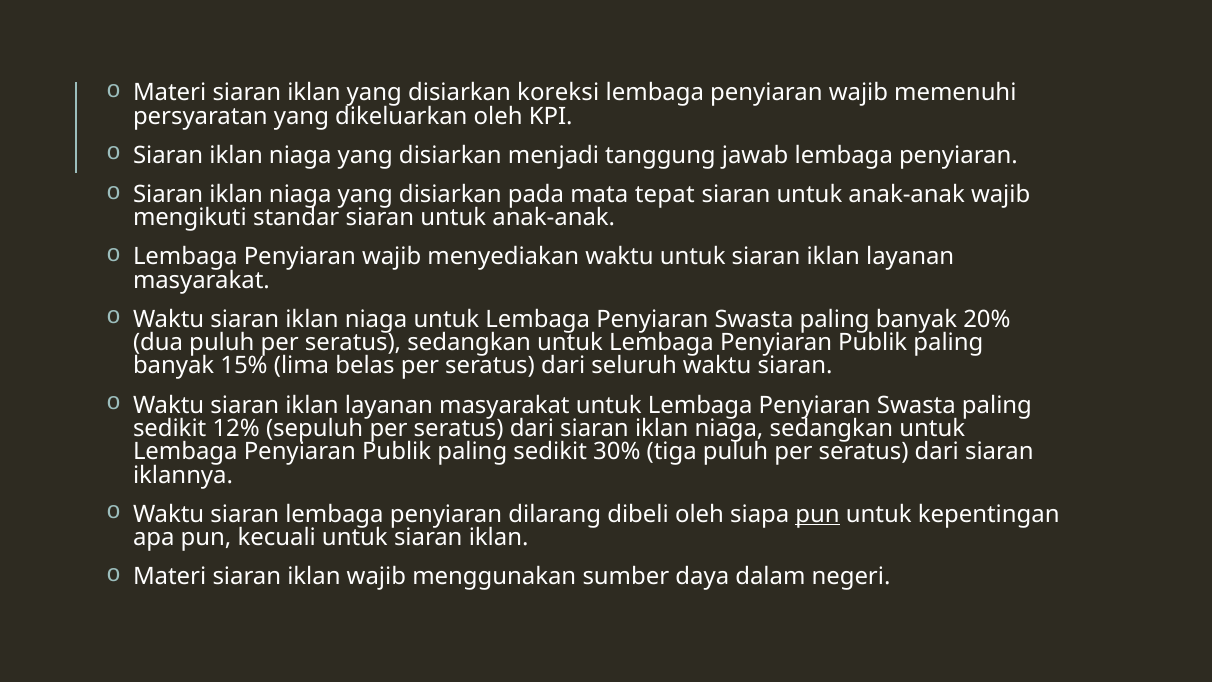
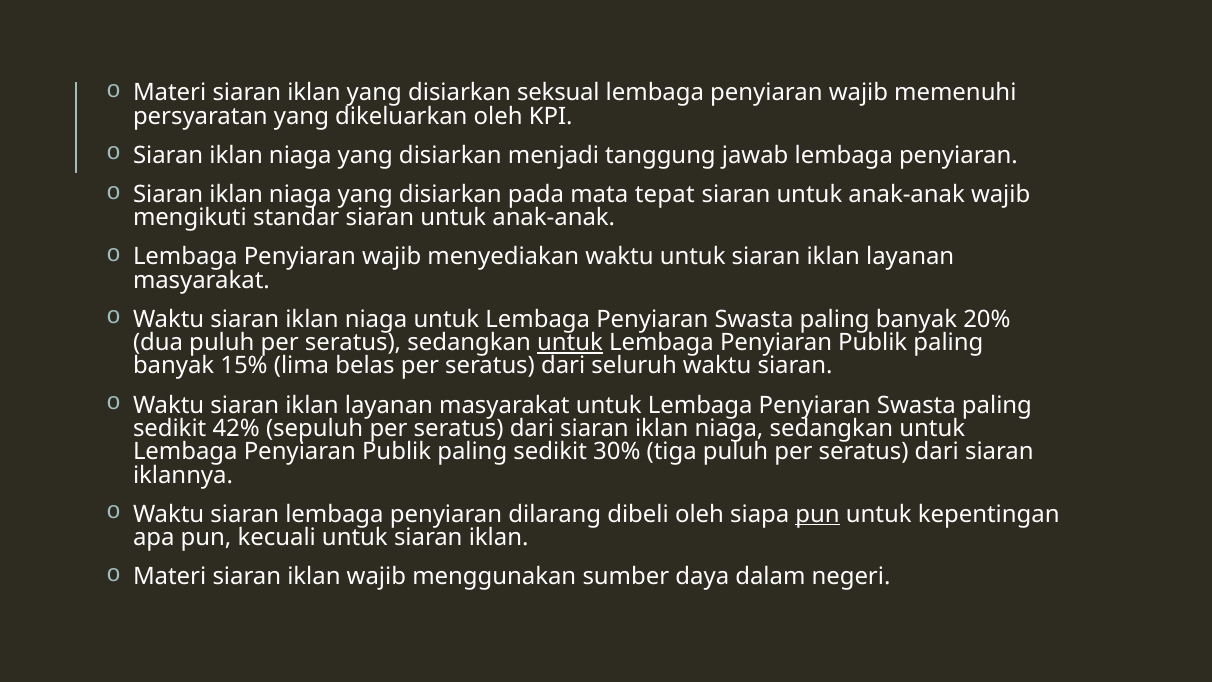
koreksi: koreksi -> seksual
untuk at (570, 343) underline: none -> present
12%: 12% -> 42%
